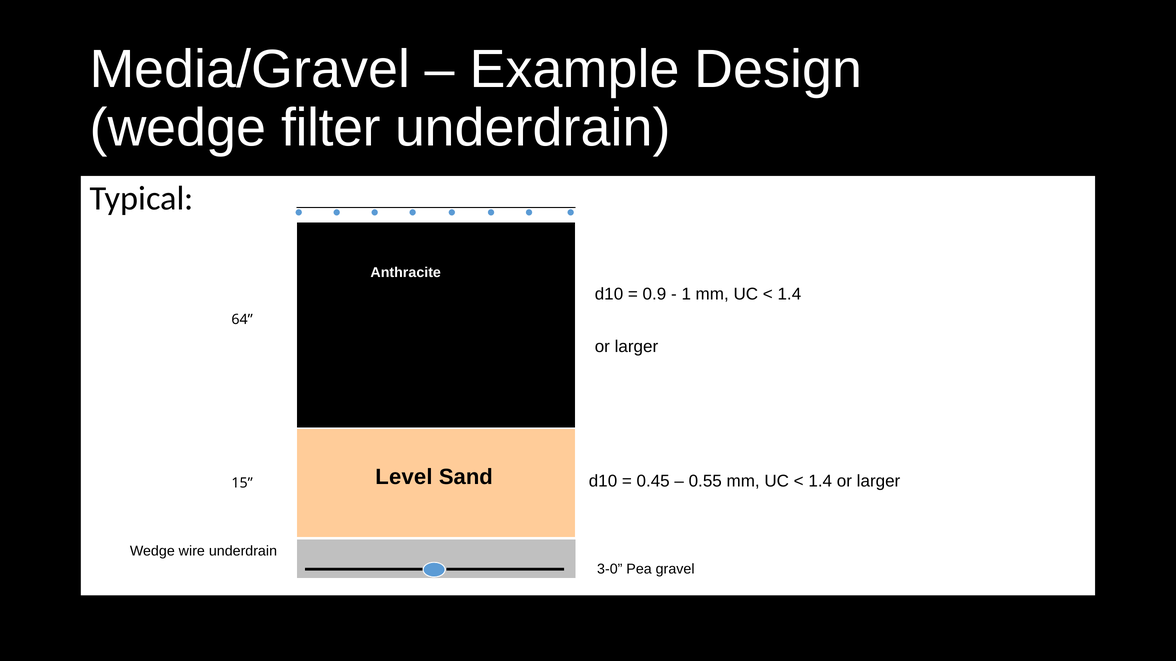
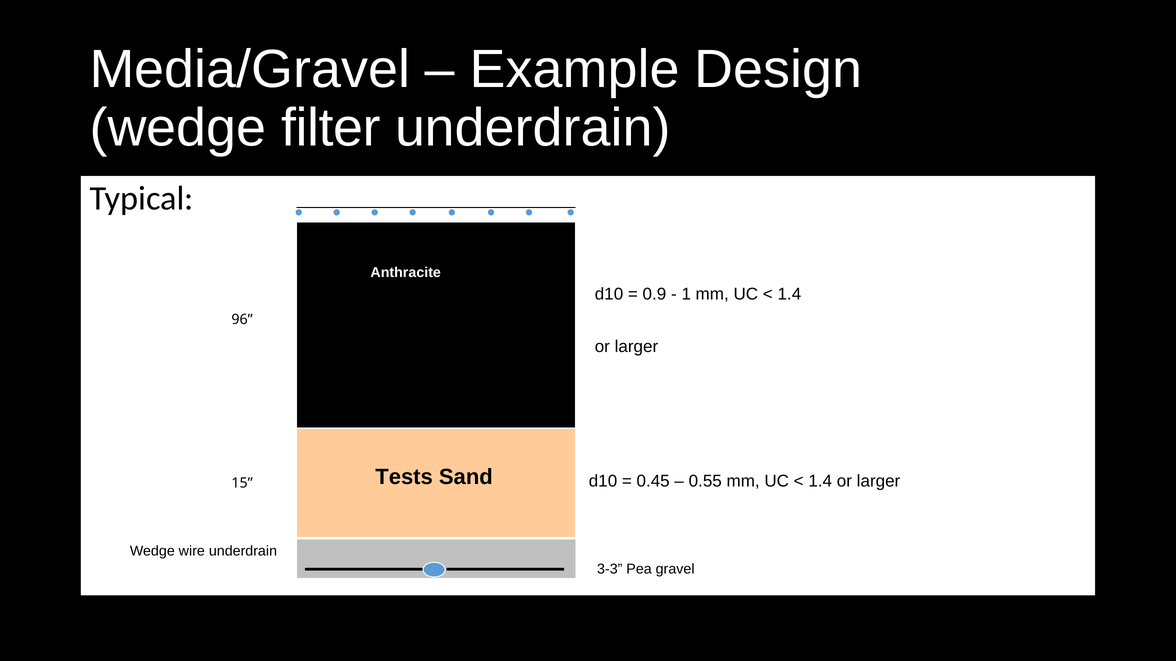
64: 64 -> 96
Level: Level -> Tests
3-0: 3-0 -> 3-3
